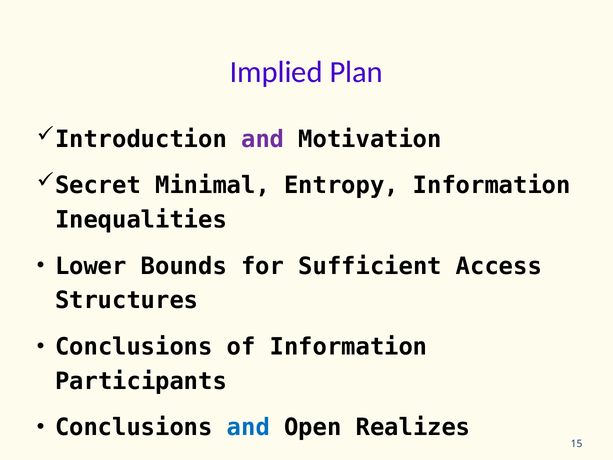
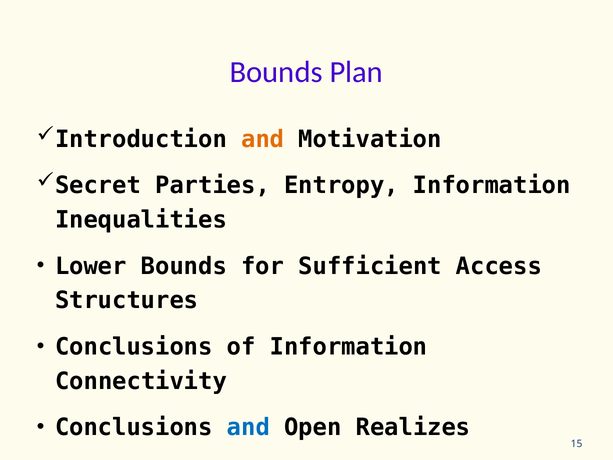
Implied at (276, 72): Implied -> Bounds
and at (263, 139) colour: purple -> orange
Minimal: Minimal -> Parties
Participants: Participants -> Connectivity
